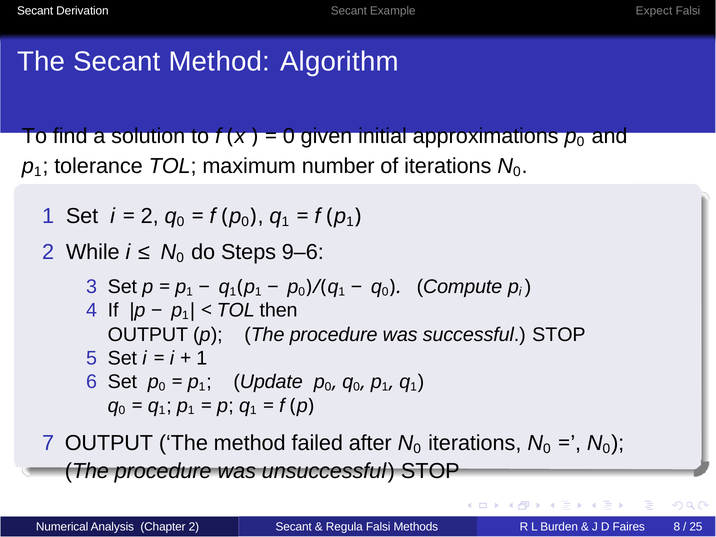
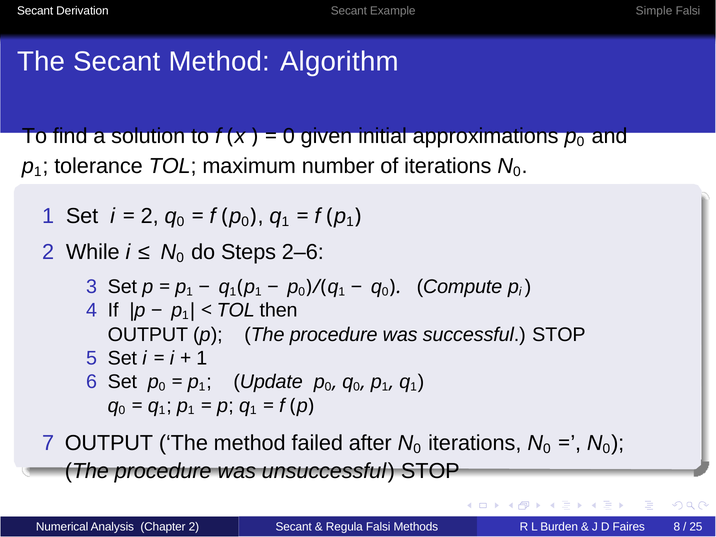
Expect: Expect -> Simple
9–6: 9–6 -> 2–6
